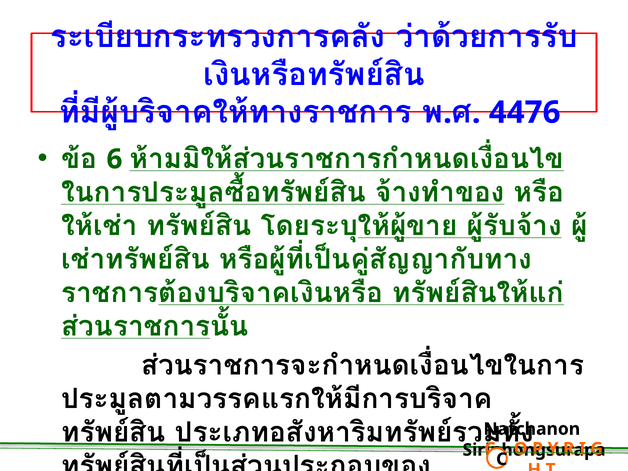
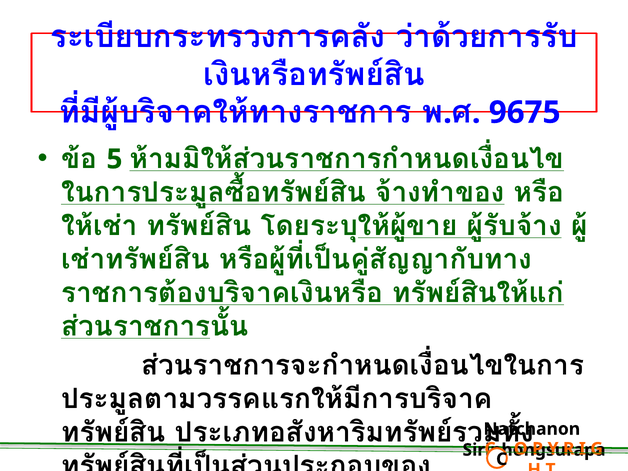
4476: 4476 -> 9675
6: 6 -> 5
